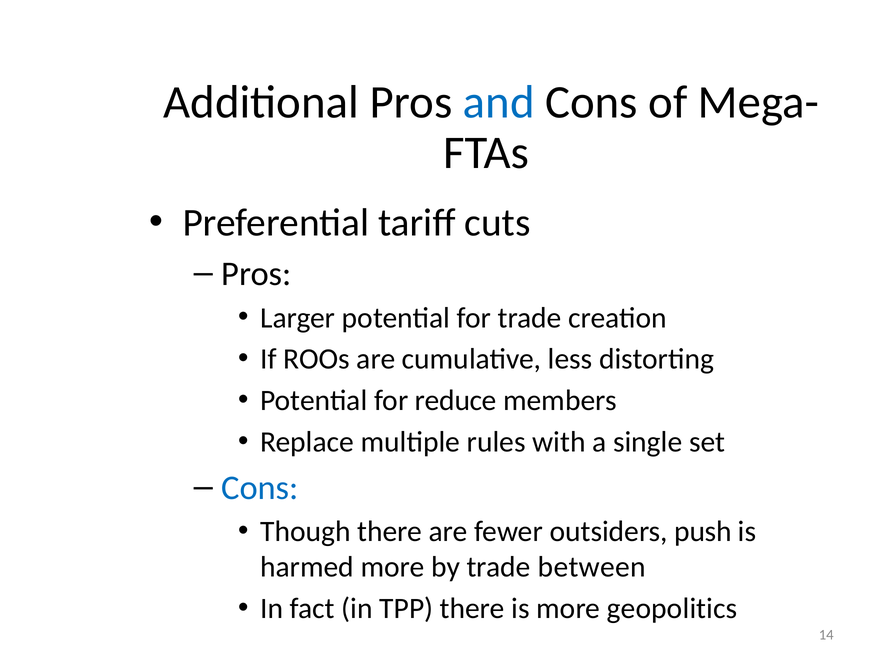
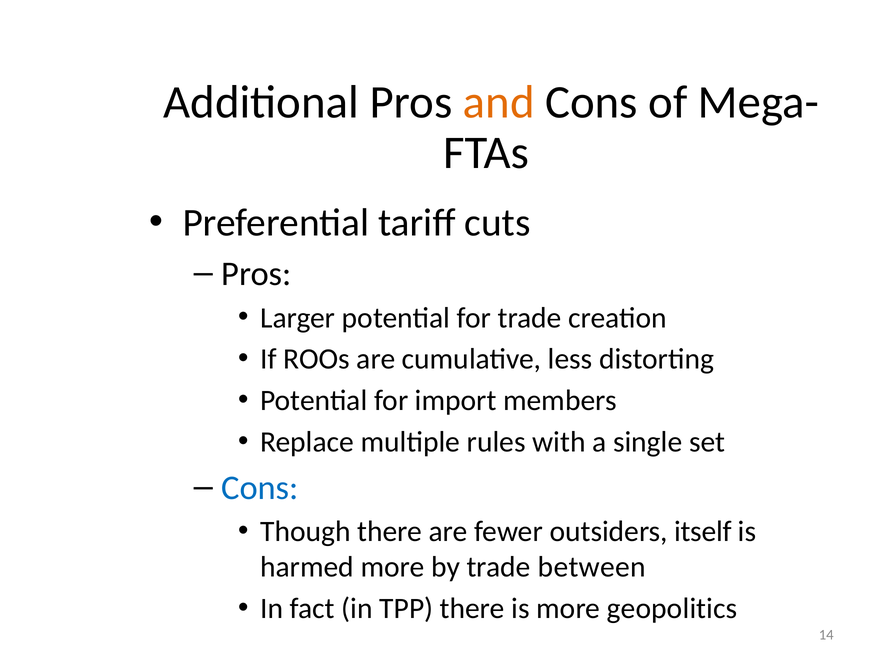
and colour: blue -> orange
reduce: reduce -> import
push: push -> itself
